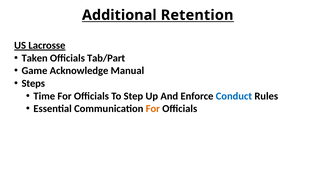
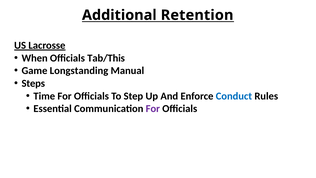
Taken: Taken -> When
Tab/Part: Tab/Part -> Tab/This
Acknowledge: Acknowledge -> Longstanding
For at (153, 109) colour: orange -> purple
